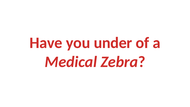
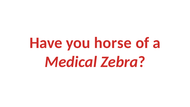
under: under -> horse
